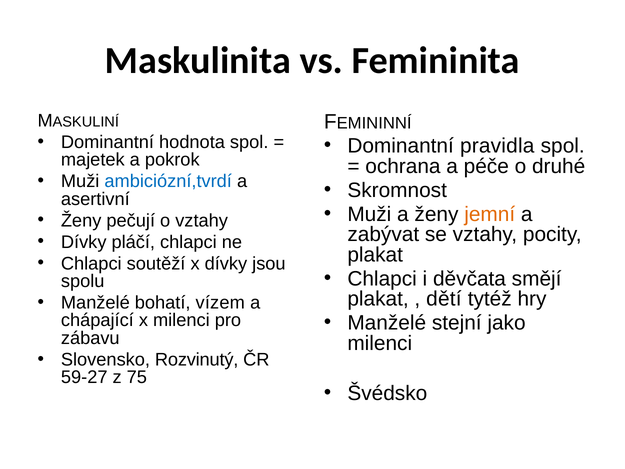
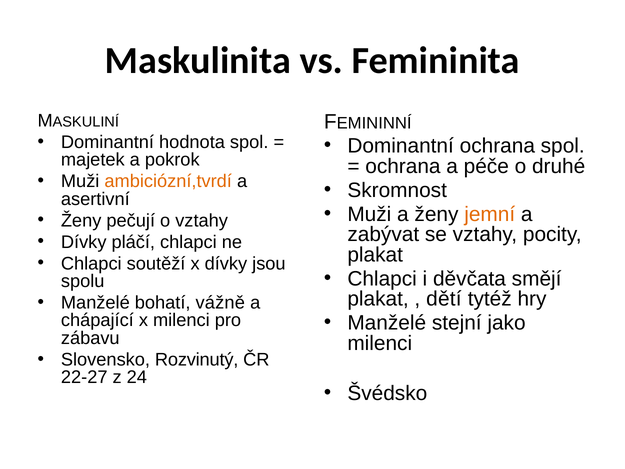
Dominantní pravidla: pravidla -> ochrana
ambiciózní,tvrdí colour: blue -> orange
vízem: vízem -> vážně
59-27: 59-27 -> 22-27
75: 75 -> 24
